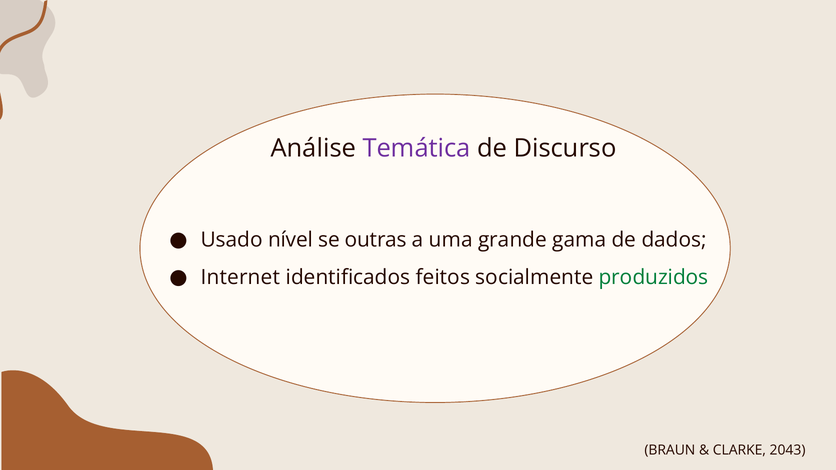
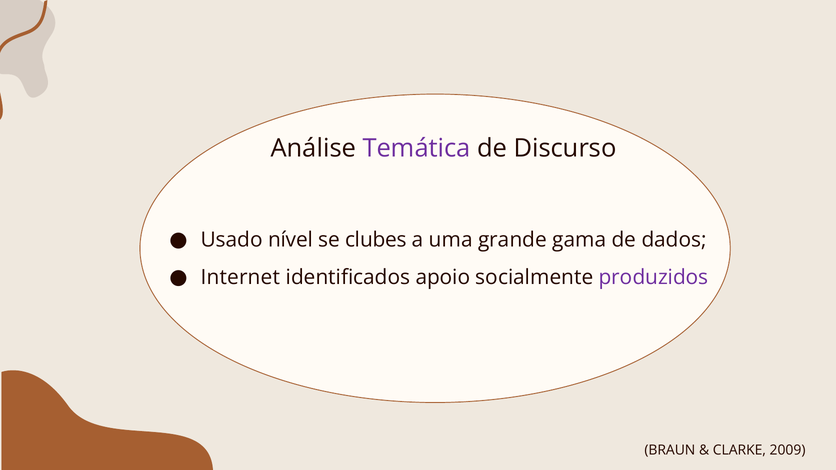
outras: outras -> clubes
feitos: feitos -> apoio
produzidos colour: green -> purple
2043: 2043 -> 2009
